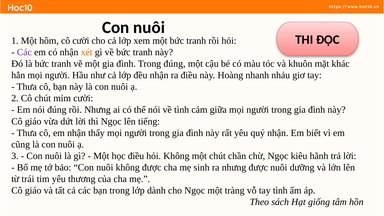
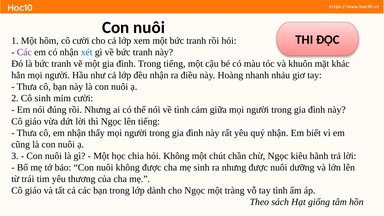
xét colour: orange -> blue
Trong đúng: đúng -> tiếng
Cô chút: chút -> sinh
học điều: điều -> chia
